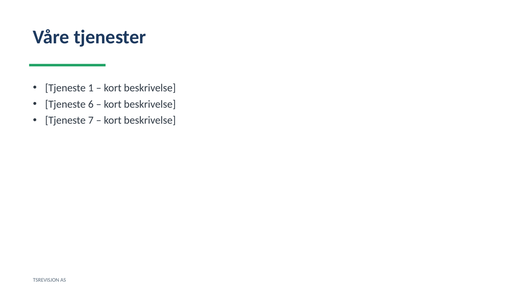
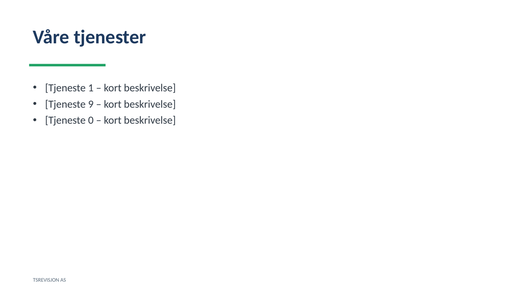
6: 6 -> 9
7: 7 -> 0
